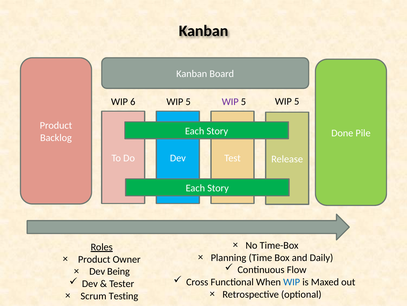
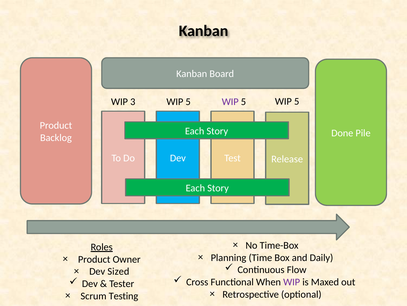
6: 6 -> 3
Being: Being -> Sized
WIP at (292, 281) colour: blue -> purple
